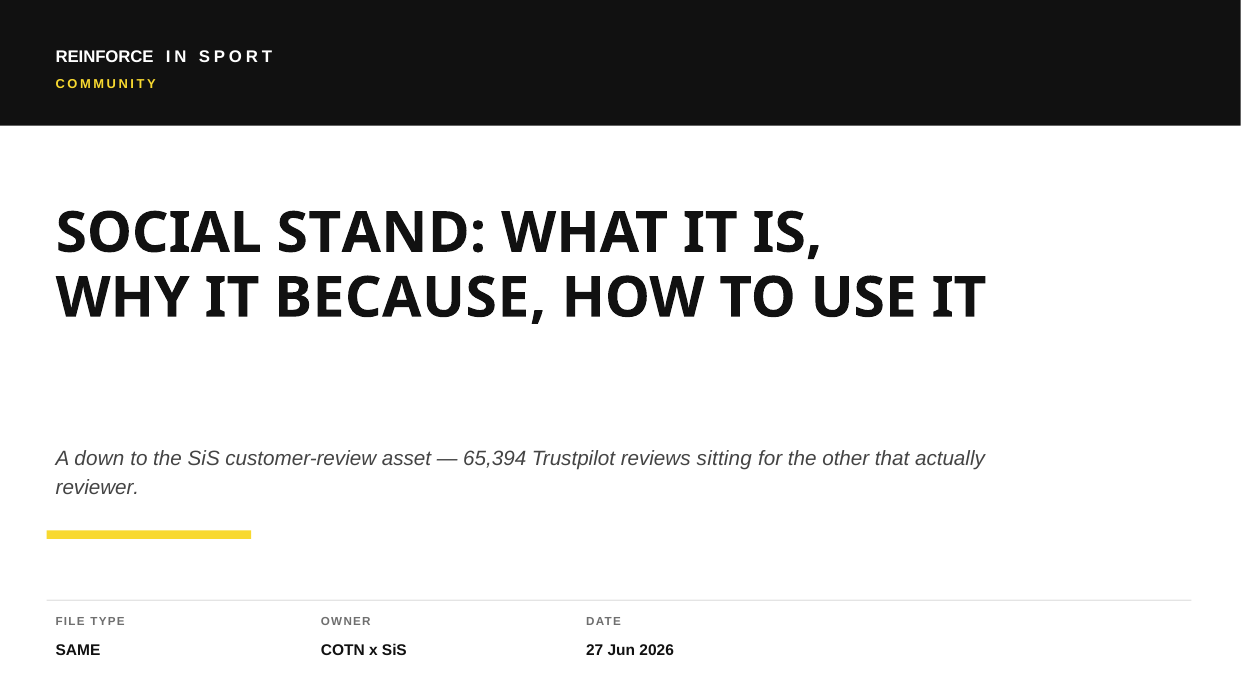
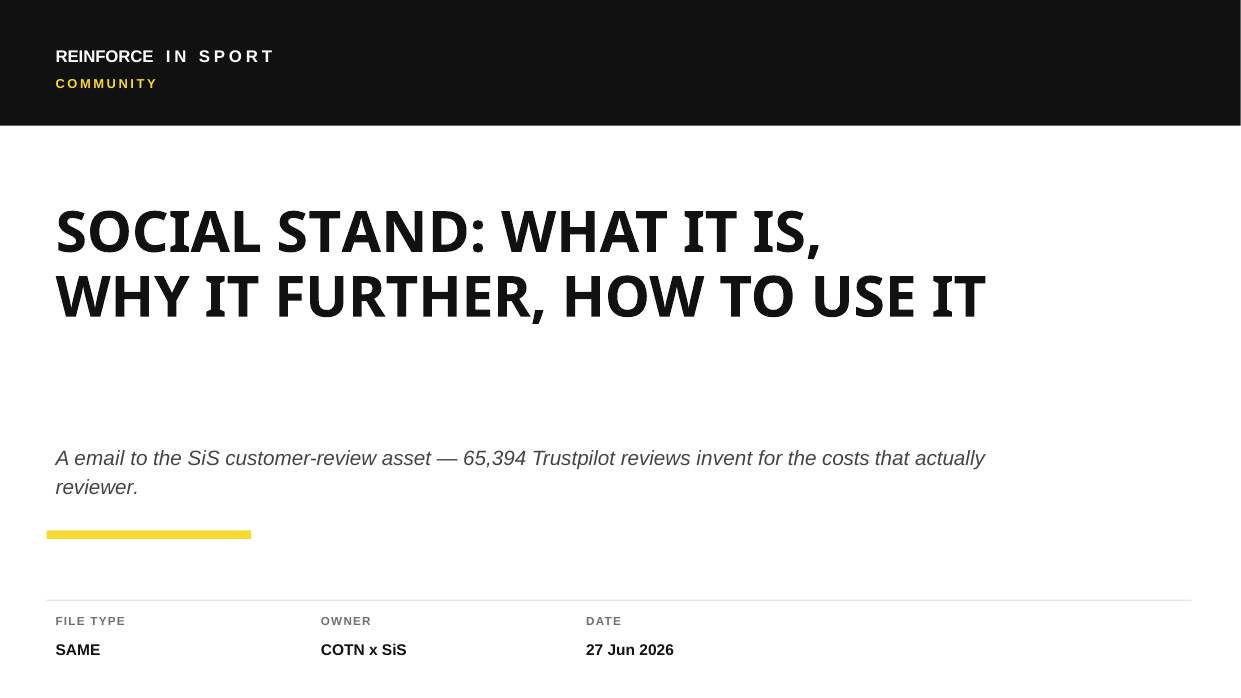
BECAUSE: BECAUSE -> FURTHER
down: down -> email
sitting: sitting -> invent
other: other -> costs
